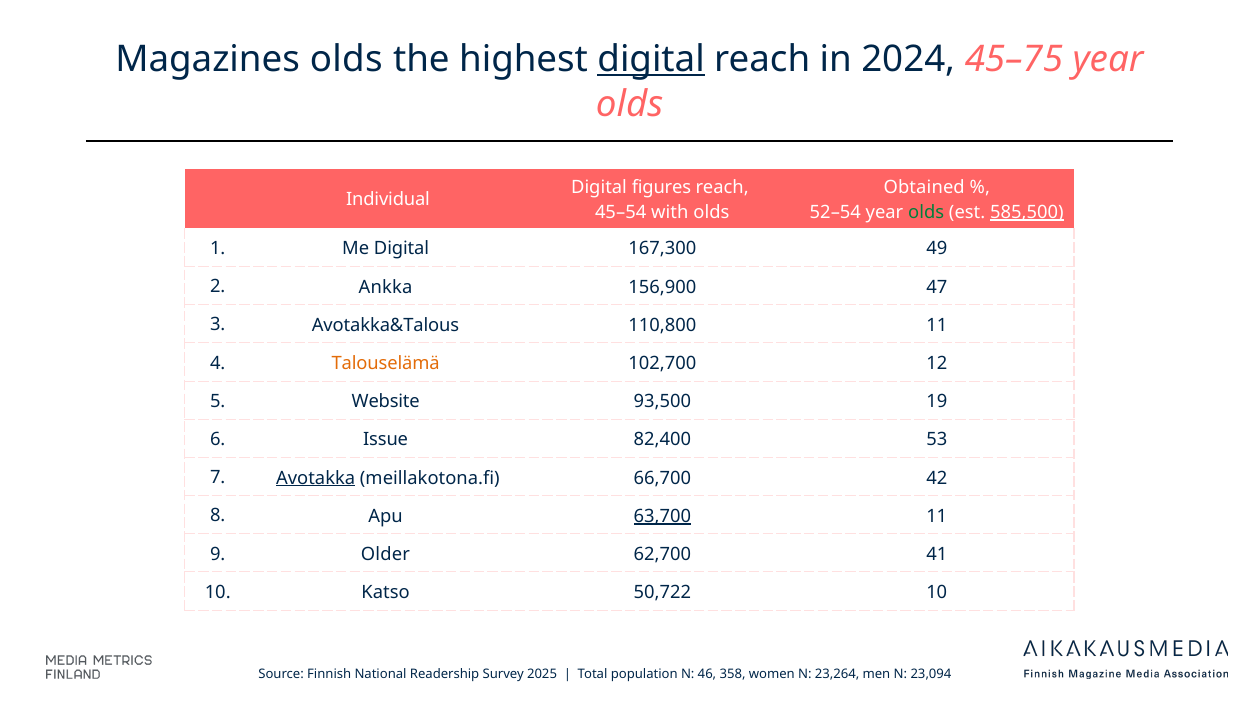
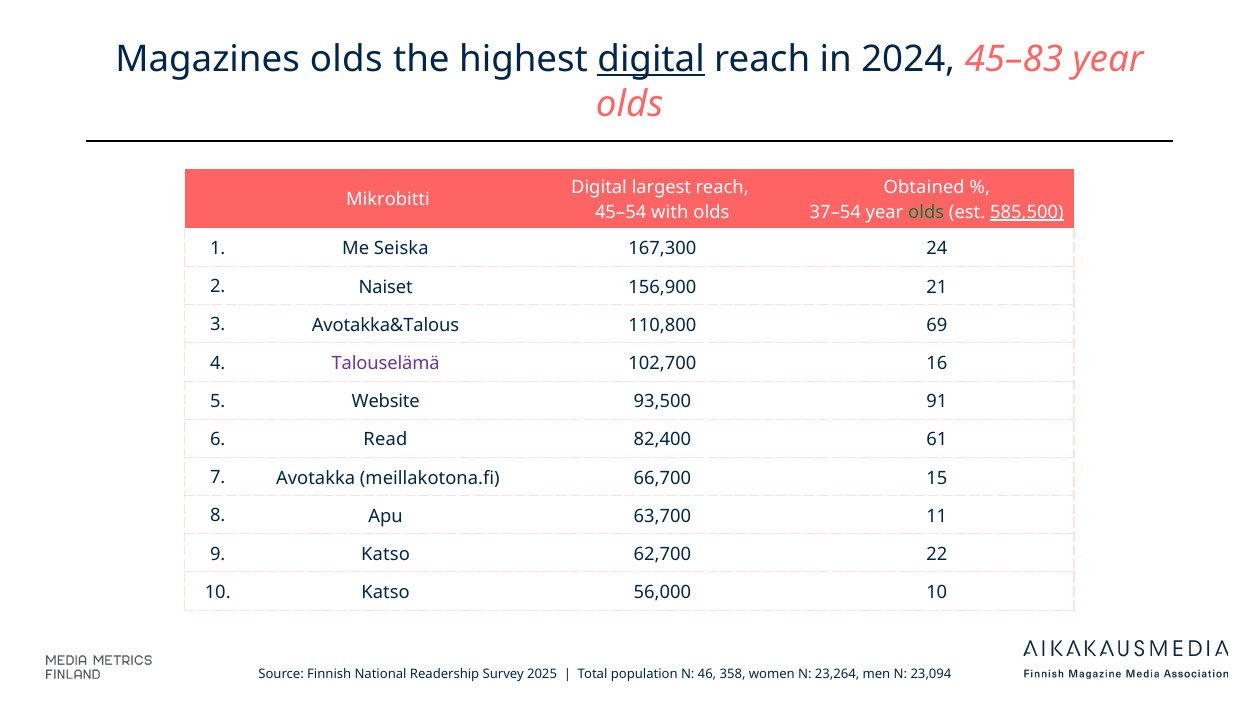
45–75: 45–75 -> 45–83
figures: figures -> largest
Individual: Individual -> Mikrobitti
52–54: 52–54 -> 37–54
Me Digital: Digital -> Seiska
49: 49 -> 24
Ankka: Ankka -> Naiset
47: 47 -> 21
110,800 11: 11 -> 69
Talouselämä colour: orange -> purple
12: 12 -> 16
19: 19 -> 91
Issue: Issue -> Read
53: 53 -> 61
Avotakka underline: present -> none
42: 42 -> 15
63,700 underline: present -> none
9 Older: Older -> Katso
41: 41 -> 22
50,722: 50,722 -> 56,000
